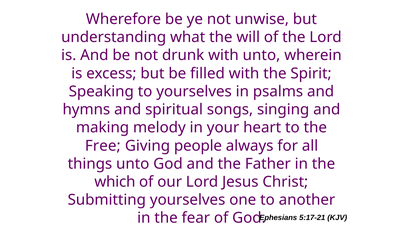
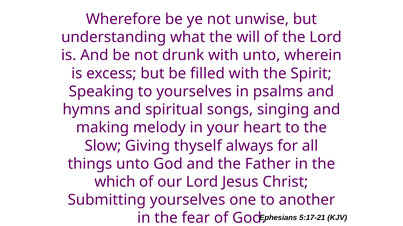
Free: Free -> Slow
people: people -> thyself
